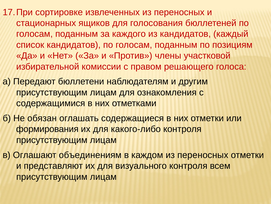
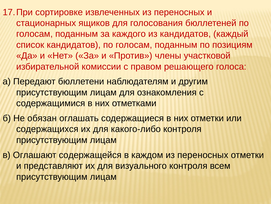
формирования: формирования -> содержащихся
объединениям: объединениям -> содержащейся
